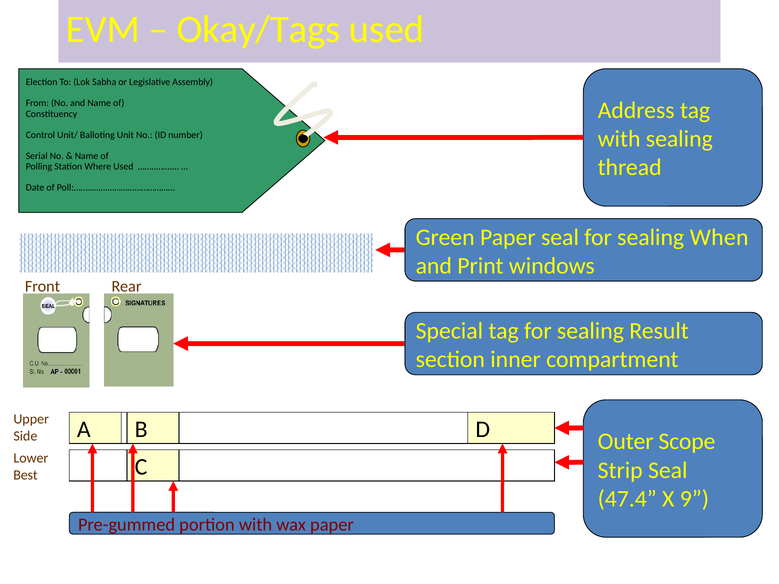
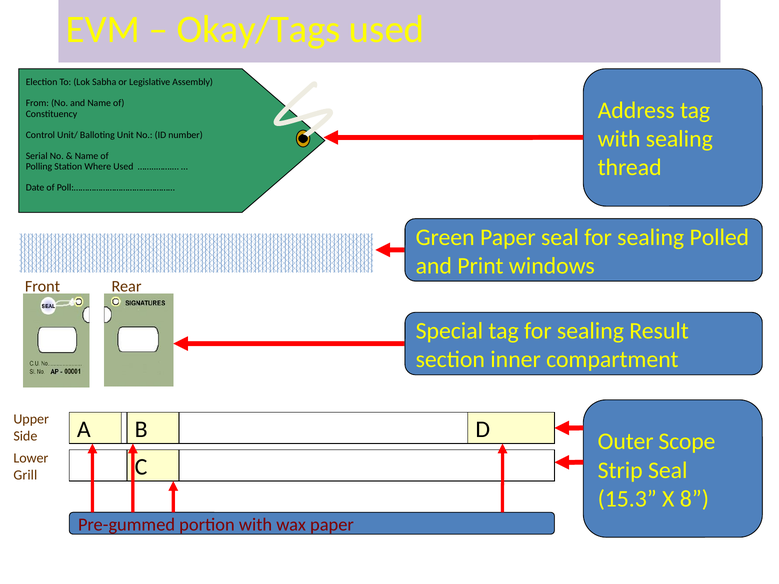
When: When -> Polled
Best: Best -> Grill
47.4: 47.4 -> 15.3
9: 9 -> 8
